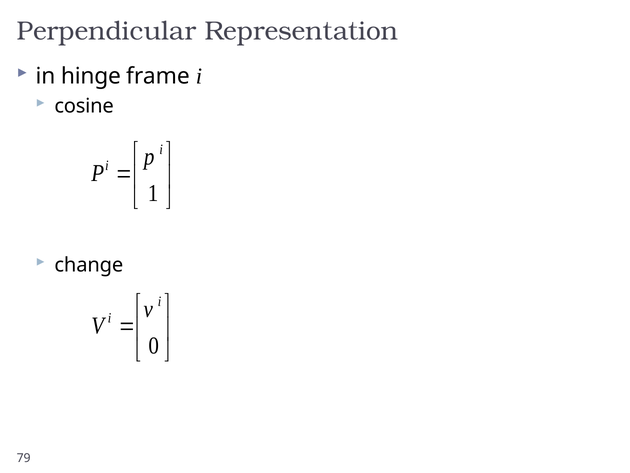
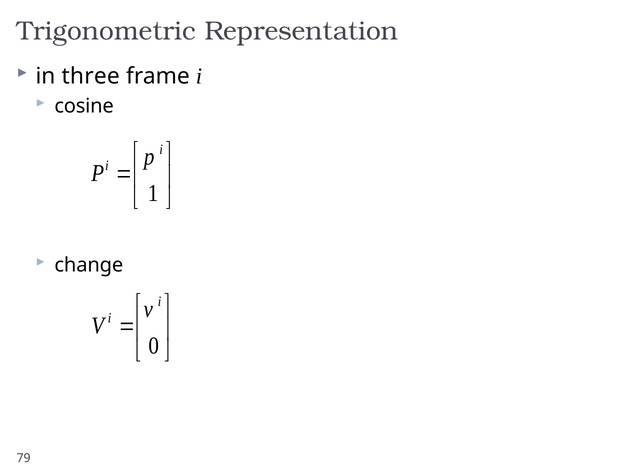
Perpendicular: Perpendicular -> Trigonometric
hinge: hinge -> three
